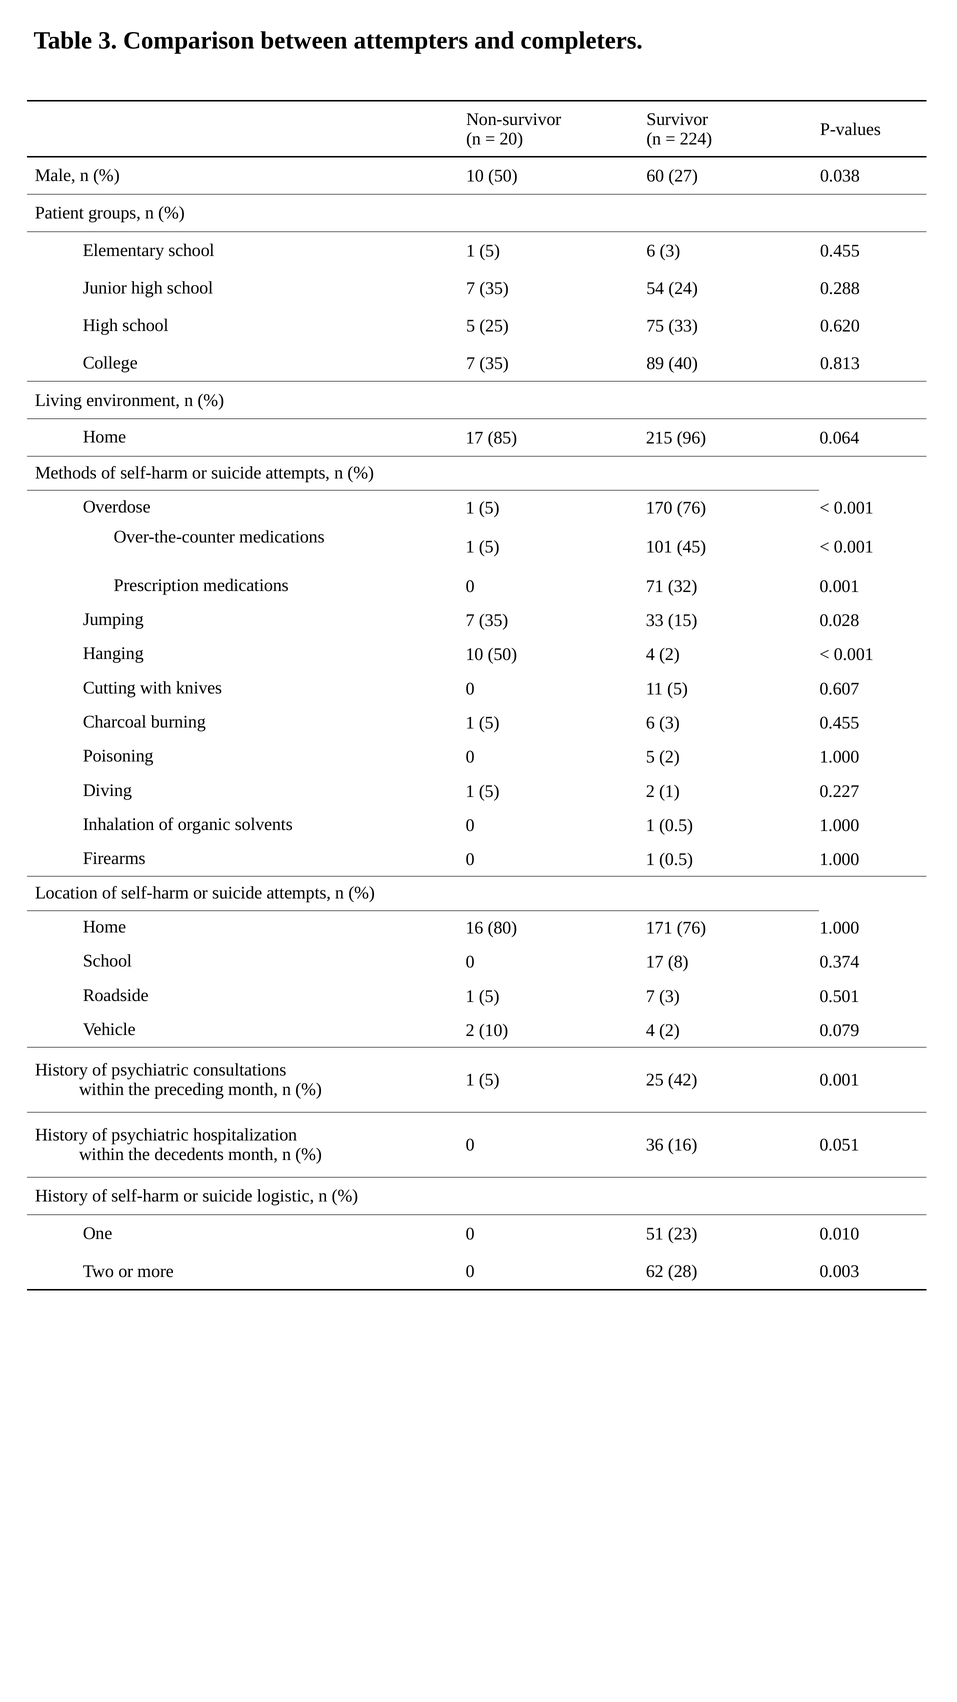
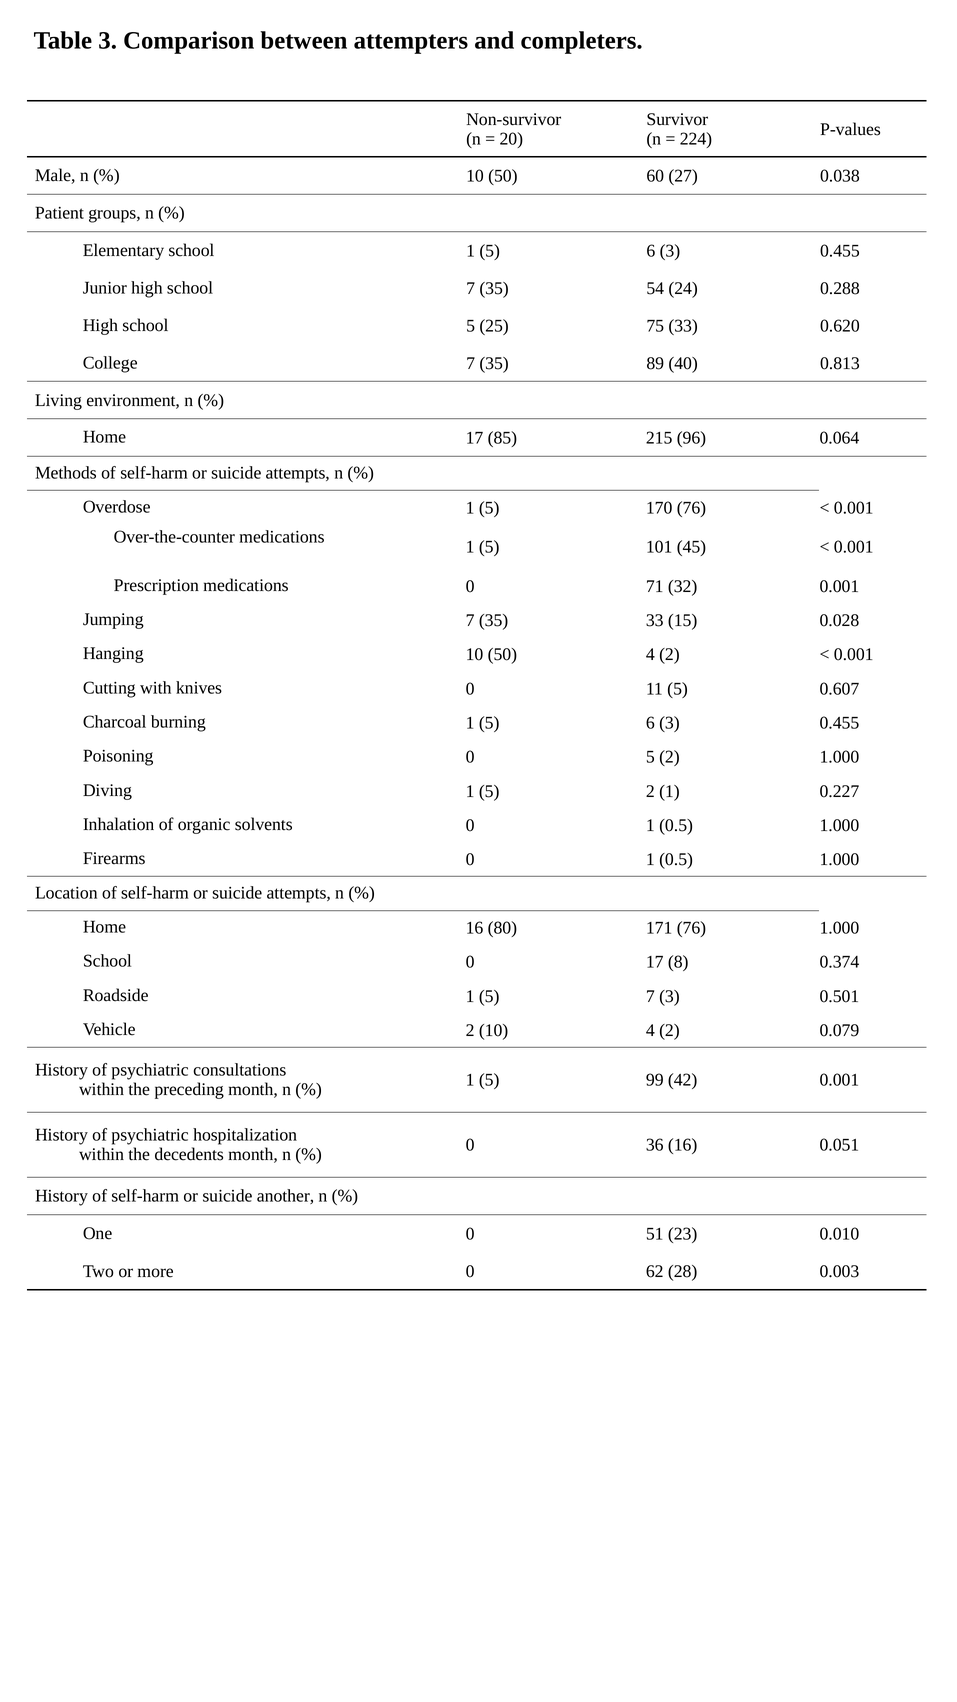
1 5 25: 25 -> 99
logistic: logistic -> another
